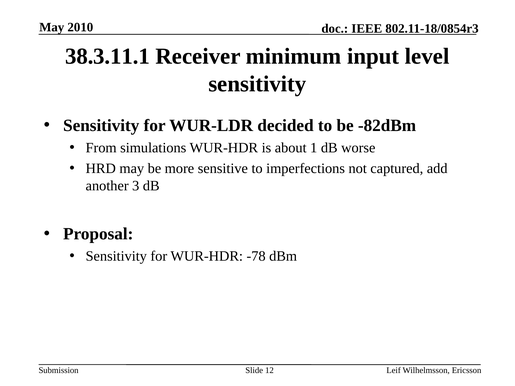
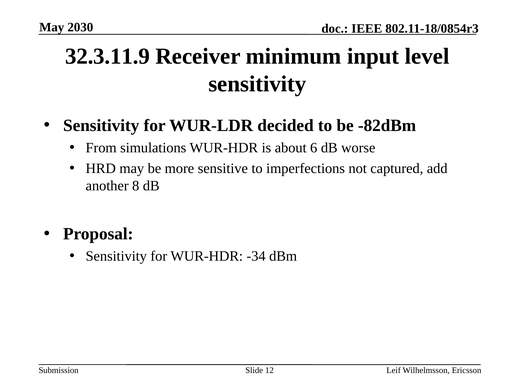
2010: 2010 -> 2030
38.3.11.1: 38.3.11.1 -> 32.3.11.9
1: 1 -> 6
3: 3 -> 8
-78: -78 -> -34
